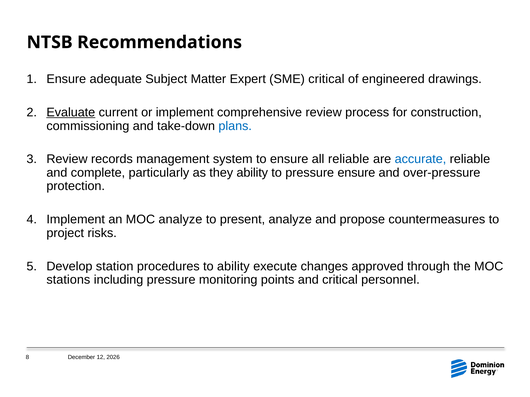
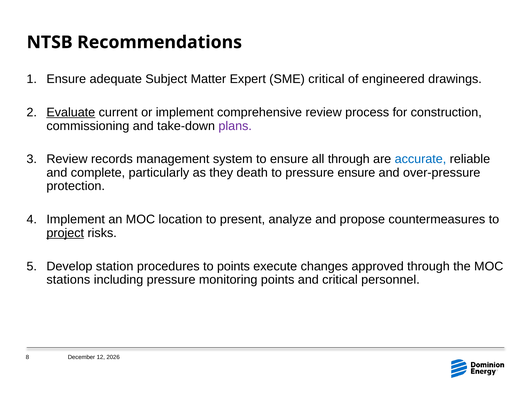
plans colour: blue -> purple
all reliable: reliable -> through
they ability: ability -> death
MOC analyze: analyze -> location
project underline: none -> present
to ability: ability -> points
